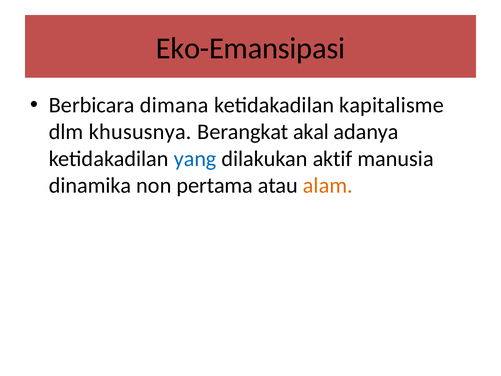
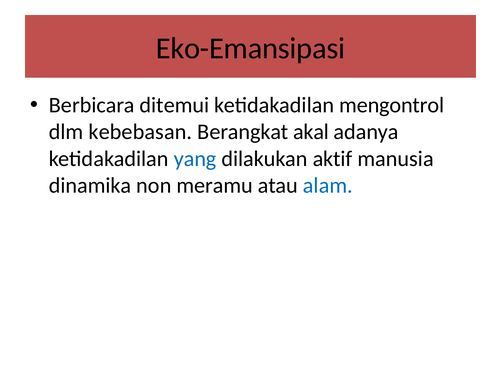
dimana: dimana -> ditemui
kapitalisme: kapitalisme -> mengontrol
khususnya: khususnya -> kebebasan
pertama: pertama -> meramu
alam colour: orange -> blue
